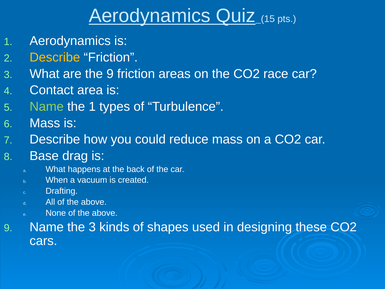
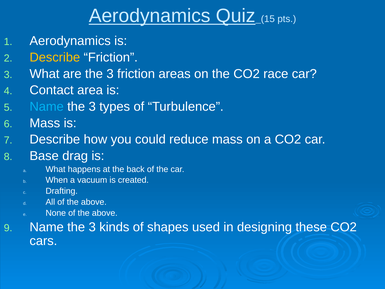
are the 9: 9 -> 3
Name at (47, 107) colour: light green -> light blue
1 at (92, 107): 1 -> 3
